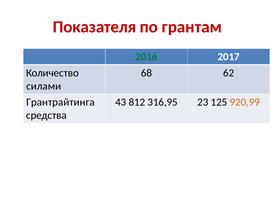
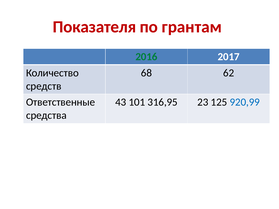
силами: силами -> средств
Грантрайтинга: Грантрайтинга -> Ответственные
812: 812 -> 101
920,99 colour: orange -> blue
